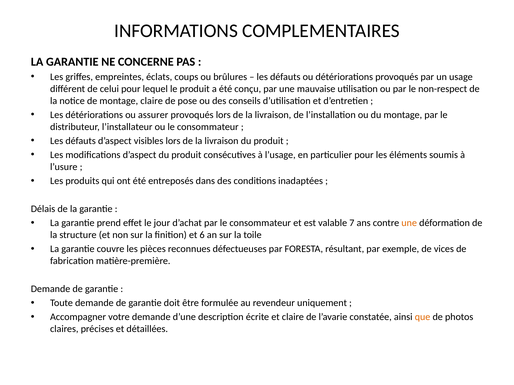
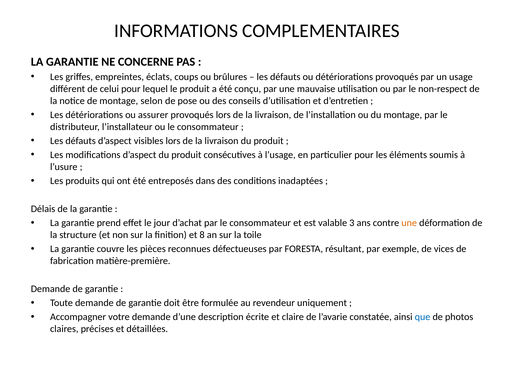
montage claire: claire -> selon
7: 7 -> 3
6: 6 -> 8
que colour: orange -> blue
